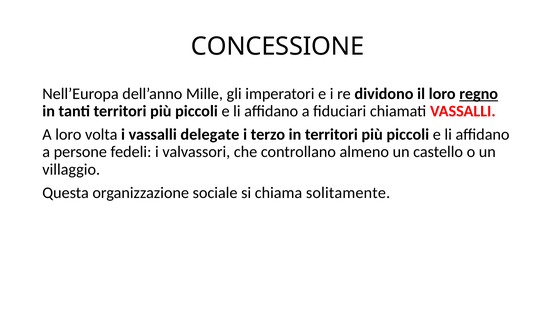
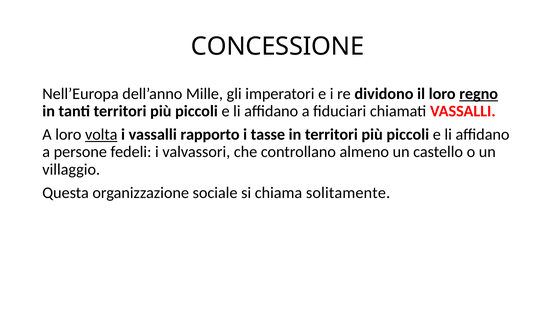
volta underline: none -> present
delegate: delegate -> rapporto
terzo: terzo -> tasse
